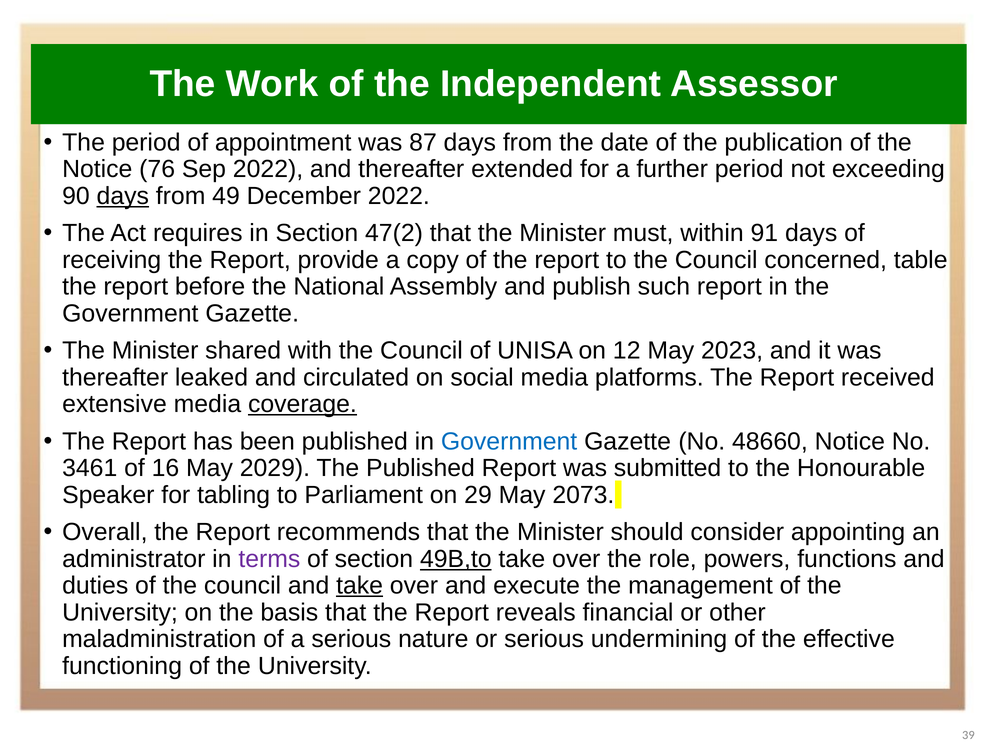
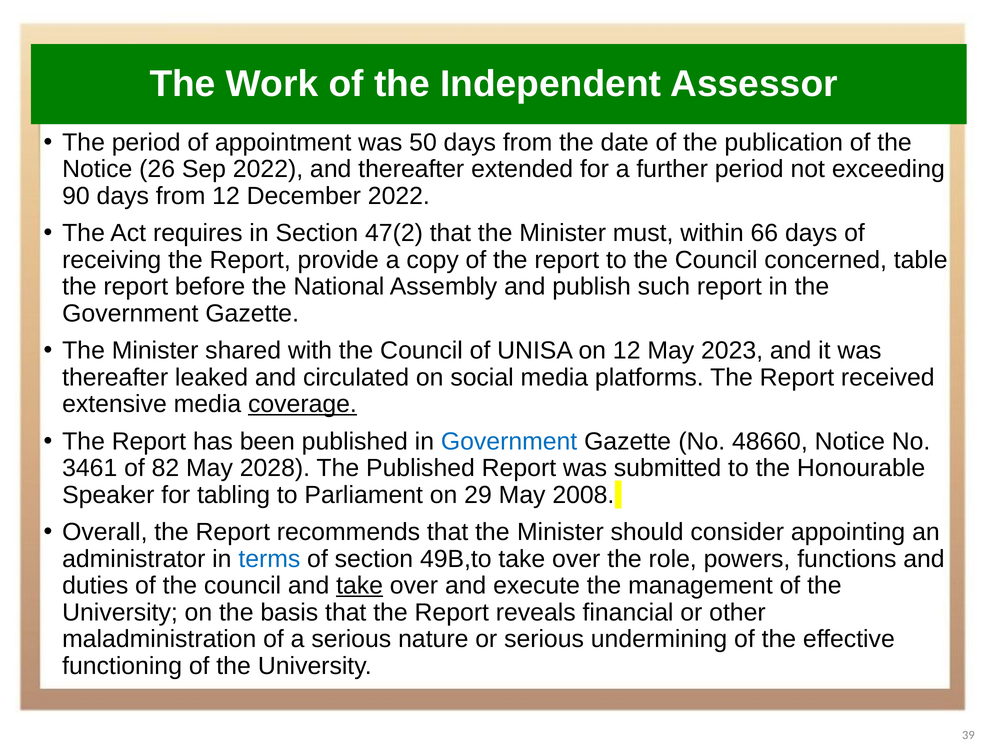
87: 87 -> 50
76: 76 -> 26
days at (123, 196) underline: present -> none
from 49: 49 -> 12
91: 91 -> 66
16: 16 -> 82
2029: 2029 -> 2028
2073: 2073 -> 2008
terms colour: purple -> blue
49B,to underline: present -> none
